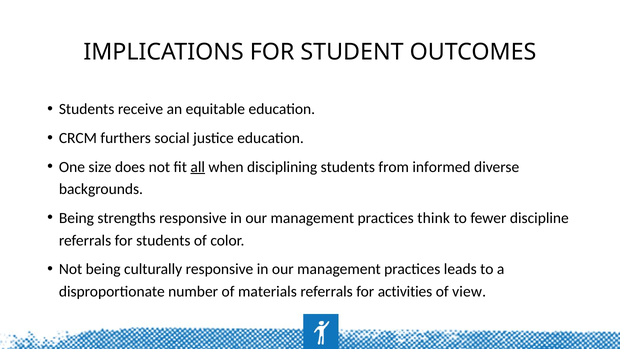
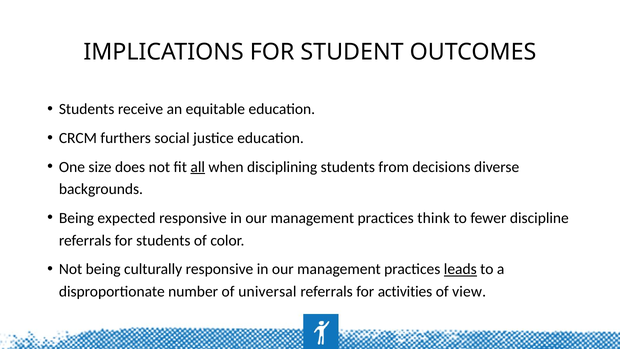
informed: informed -> decisions
strengths: strengths -> expected
leads underline: none -> present
materials: materials -> universal
